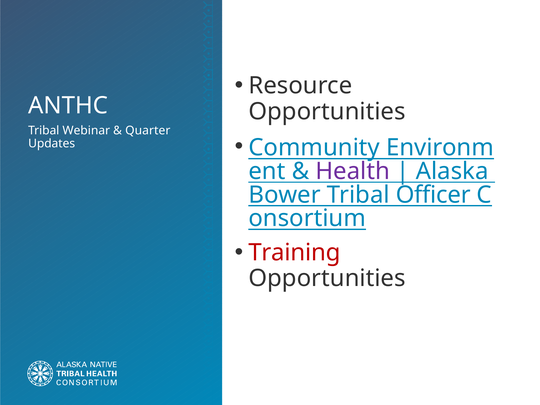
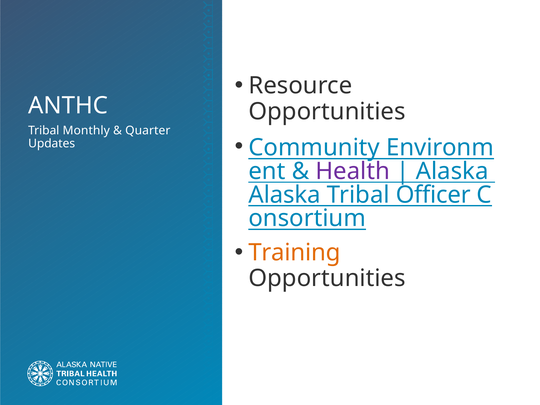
Webinar: Webinar -> Monthly
Bower at (285, 195): Bower -> Alaska
Training colour: red -> orange
